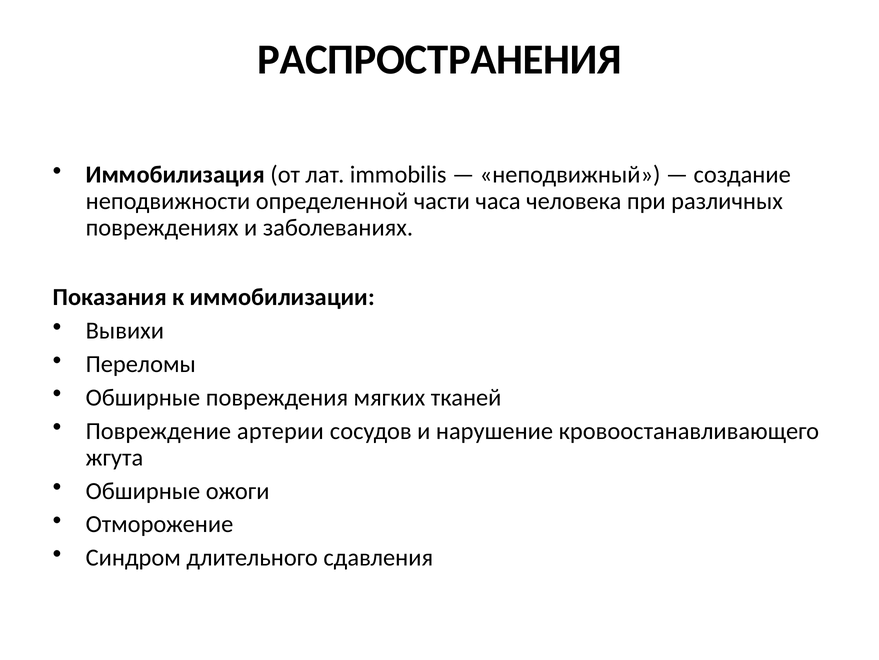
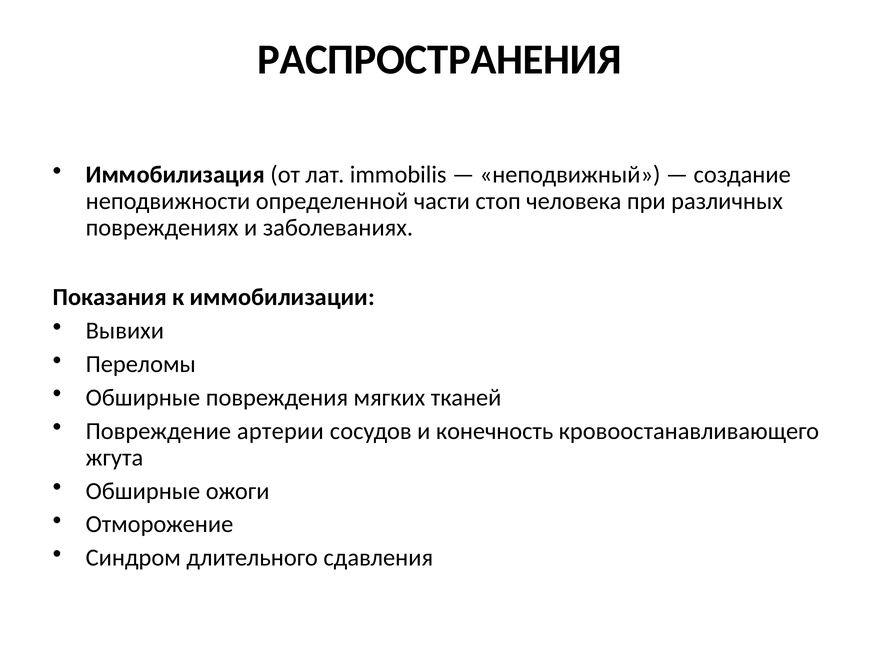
часа: часа -> стоп
нарушение: нарушение -> конечность
